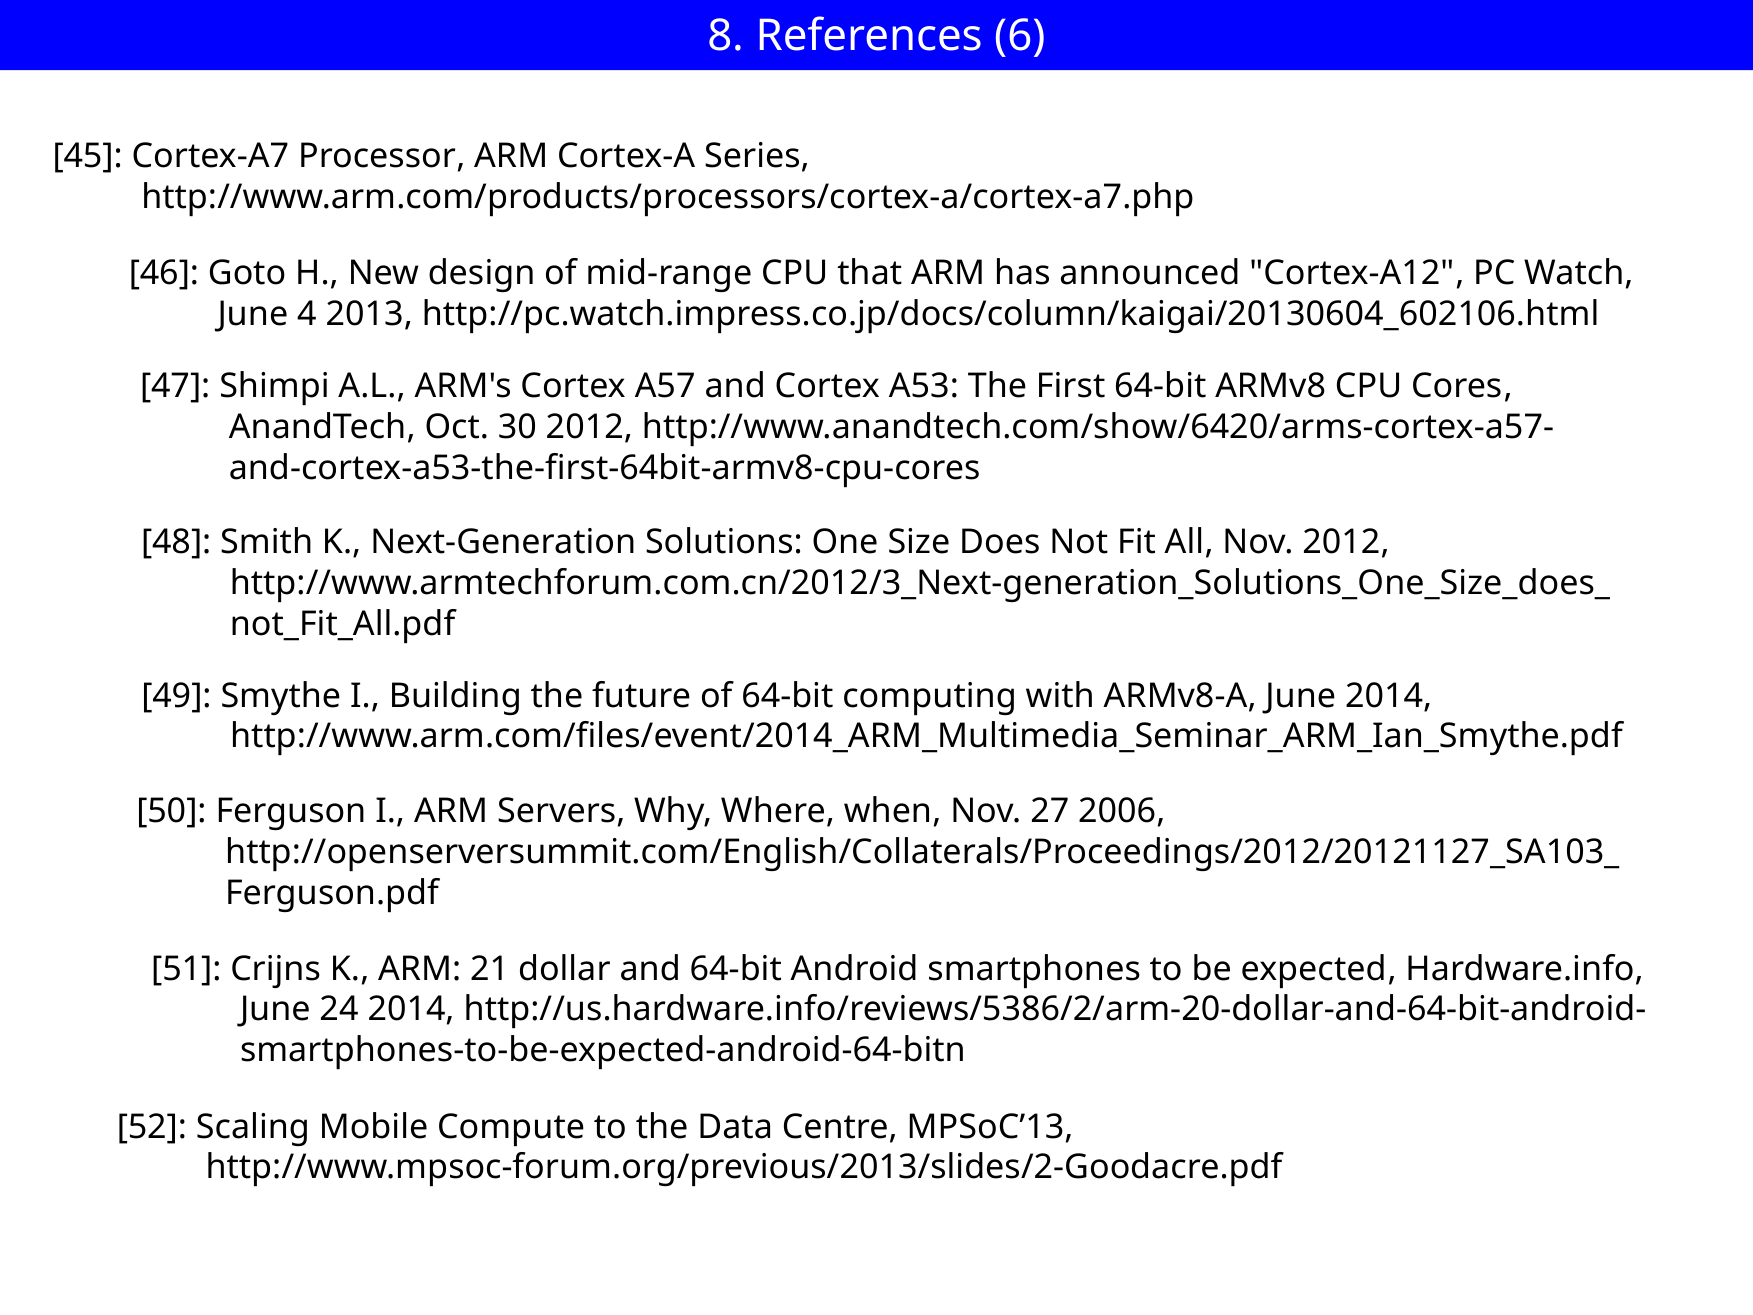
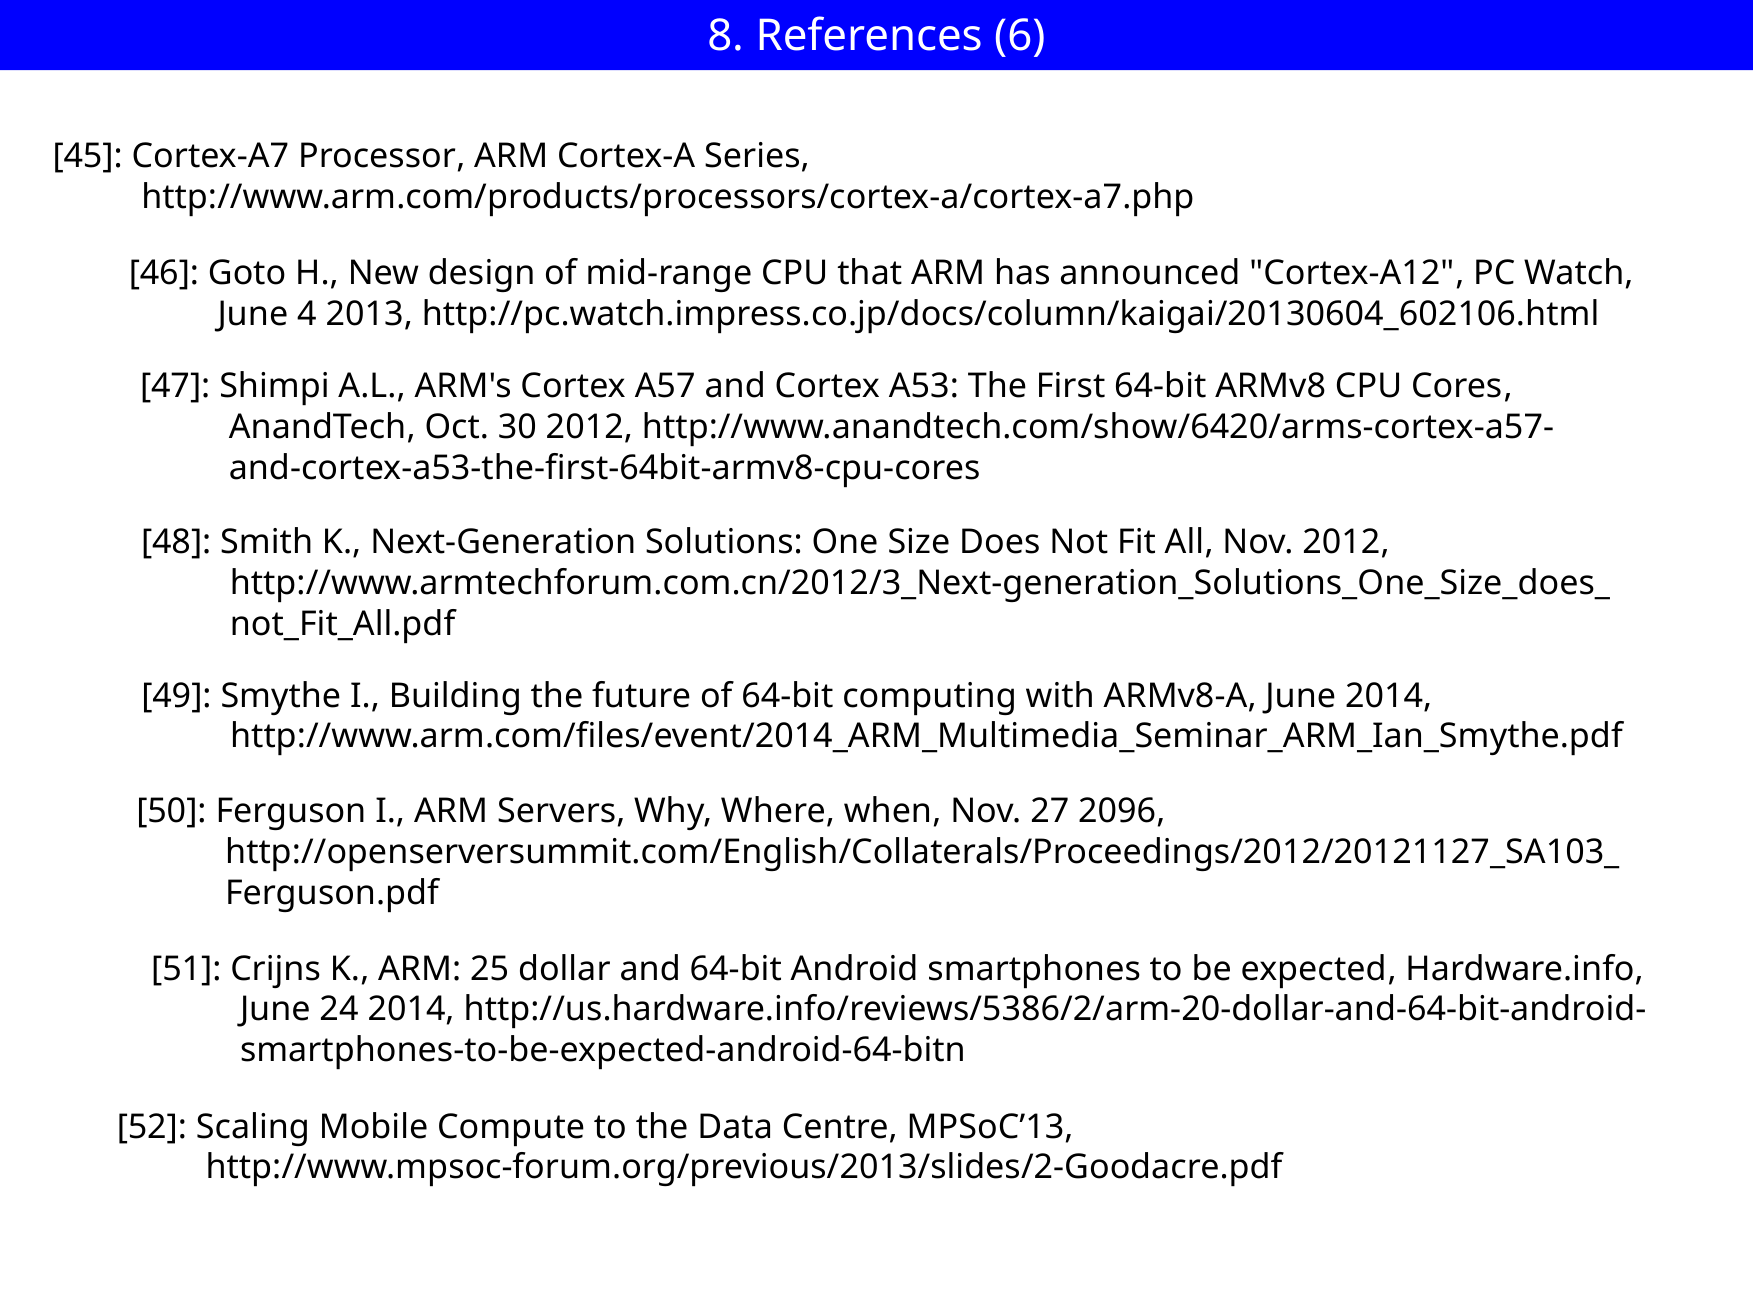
2006: 2006 -> 2096
21: 21 -> 25
